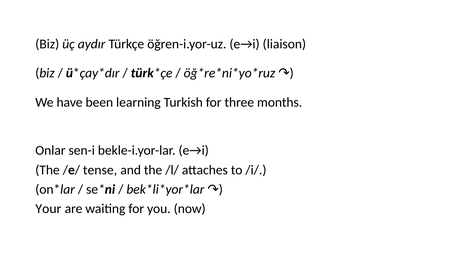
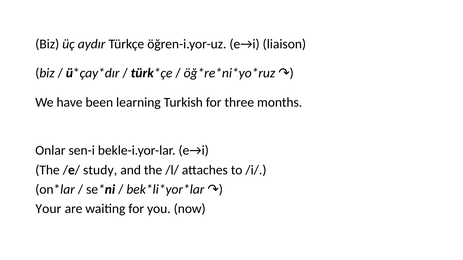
tense: tense -> study
